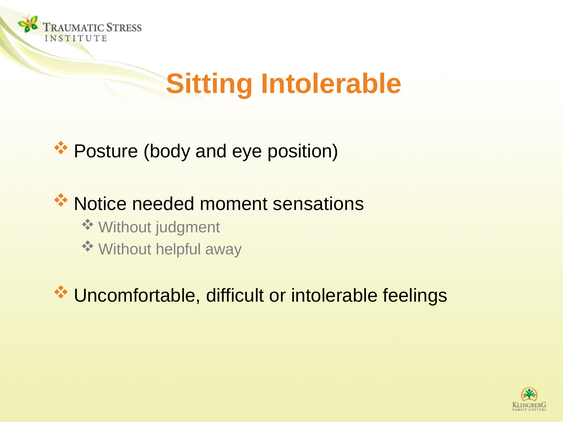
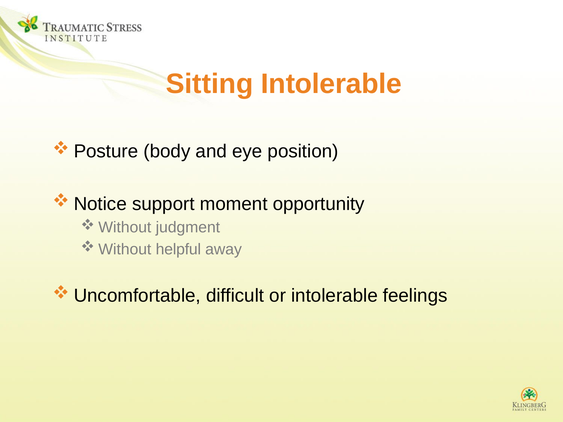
needed: needed -> support
sensations: sensations -> opportunity
